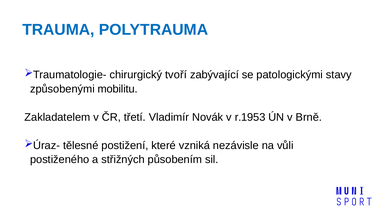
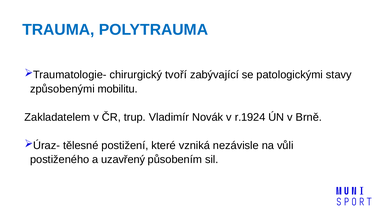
třetí: třetí -> trup
r.1953: r.1953 -> r.1924
střižných: střižných -> uzavřený
